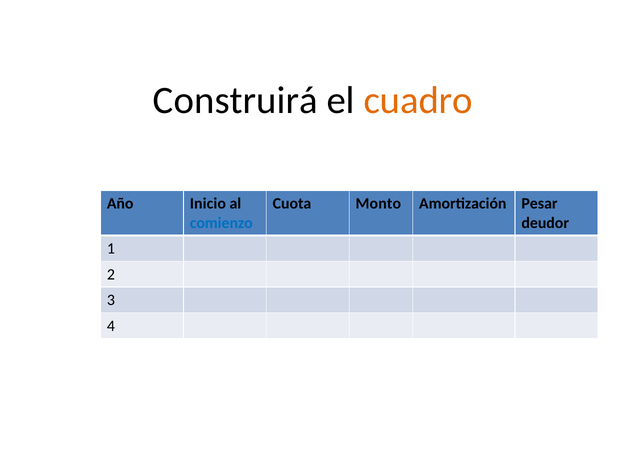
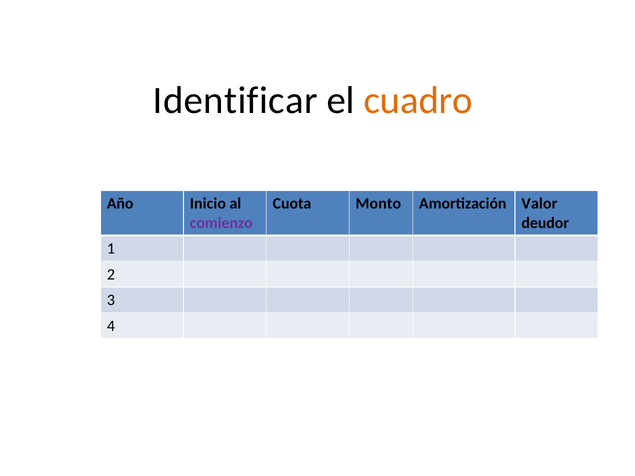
Construirá: Construirá -> Identificar
Pesar: Pesar -> Valor
comienzo colour: blue -> purple
